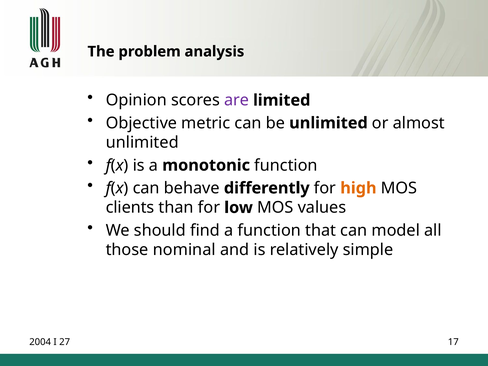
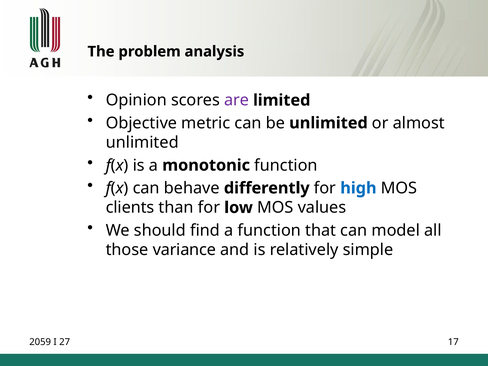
high colour: orange -> blue
nominal: nominal -> variance
2004: 2004 -> 2059
